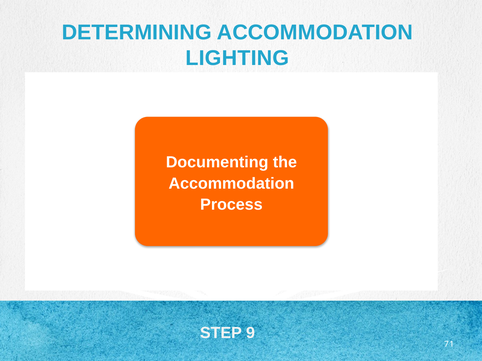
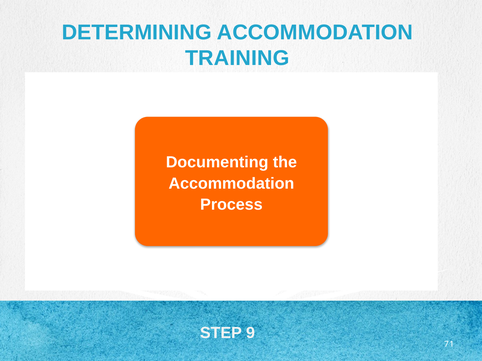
LIGHTING: LIGHTING -> TRAINING
